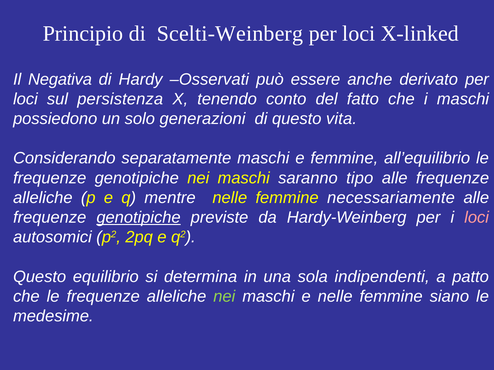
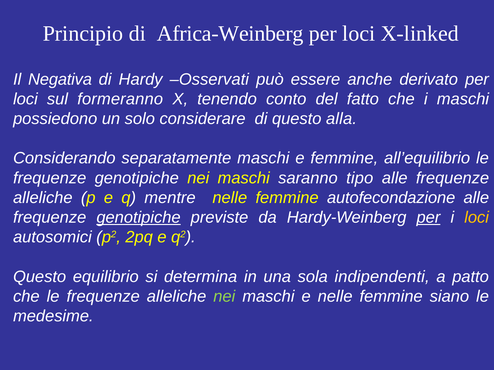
Scelti-Weinberg: Scelti-Weinberg -> Africa-Weinberg
persistenza: persistenza -> formeranno
generazioni: generazioni -> considerare
vita: vita -> alla
necessariamente: necessariamente -> autofecondazione
per at (428, 218) underline: none -> present
loci at (477, 218) colour: pink -> yellow
